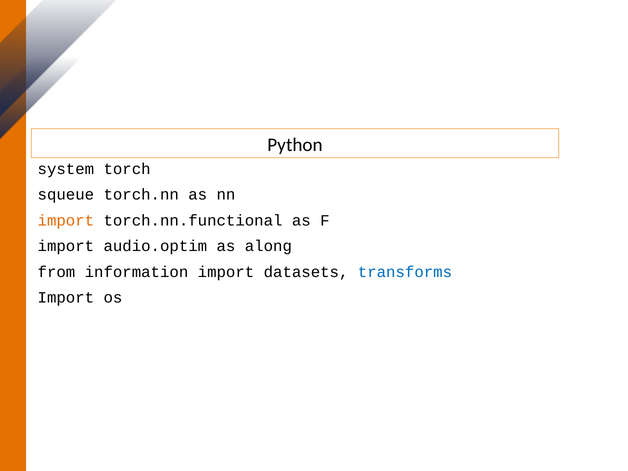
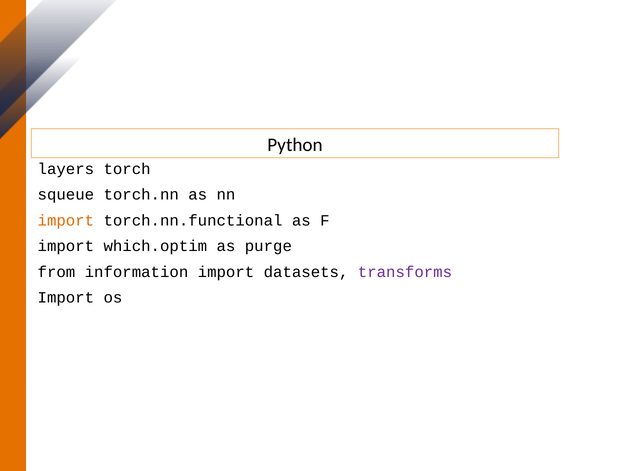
system: system -> layers
audio.optim: audio.optim -> which.optim
along: along -> purge
transforms colour: blue -> purple
